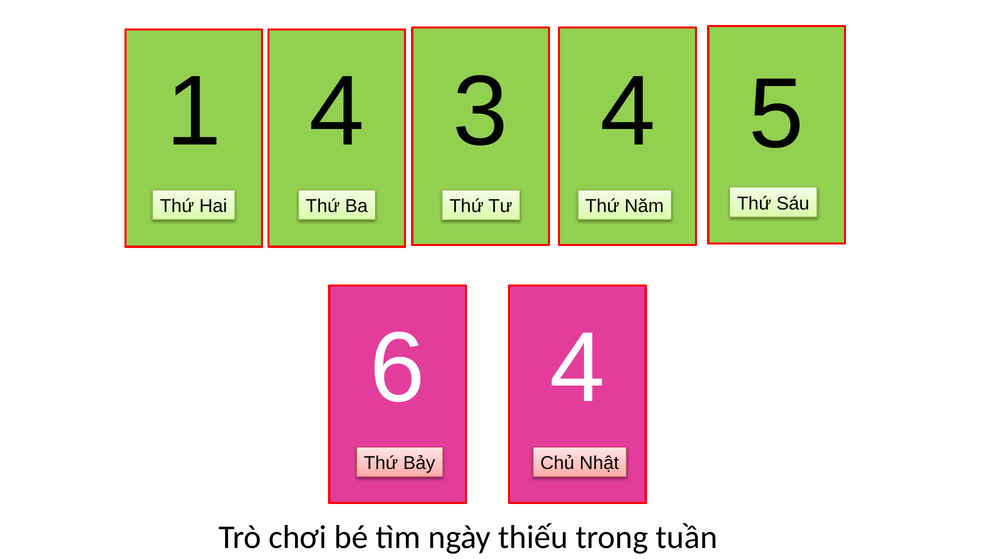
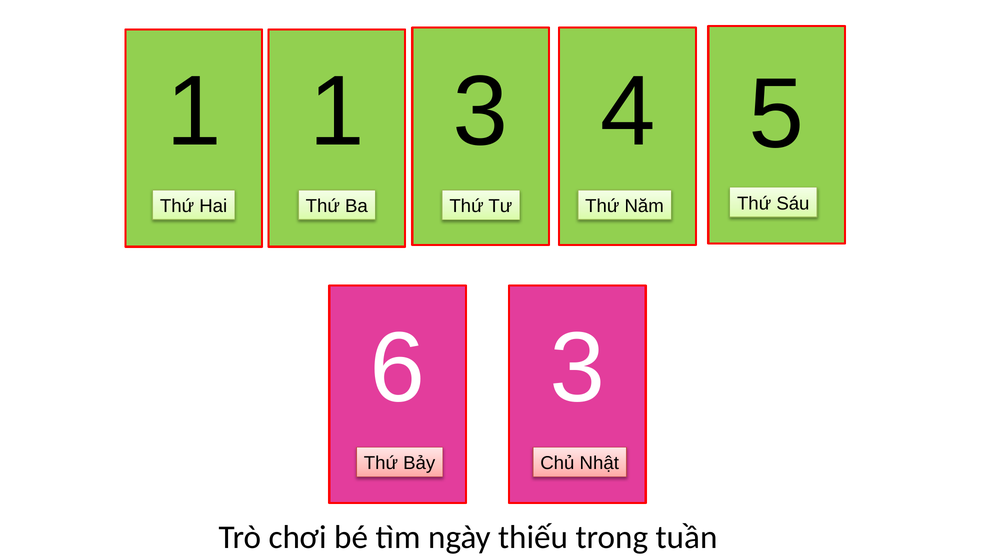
1 4: 4 -> 1
6 4: 4 -> 3
